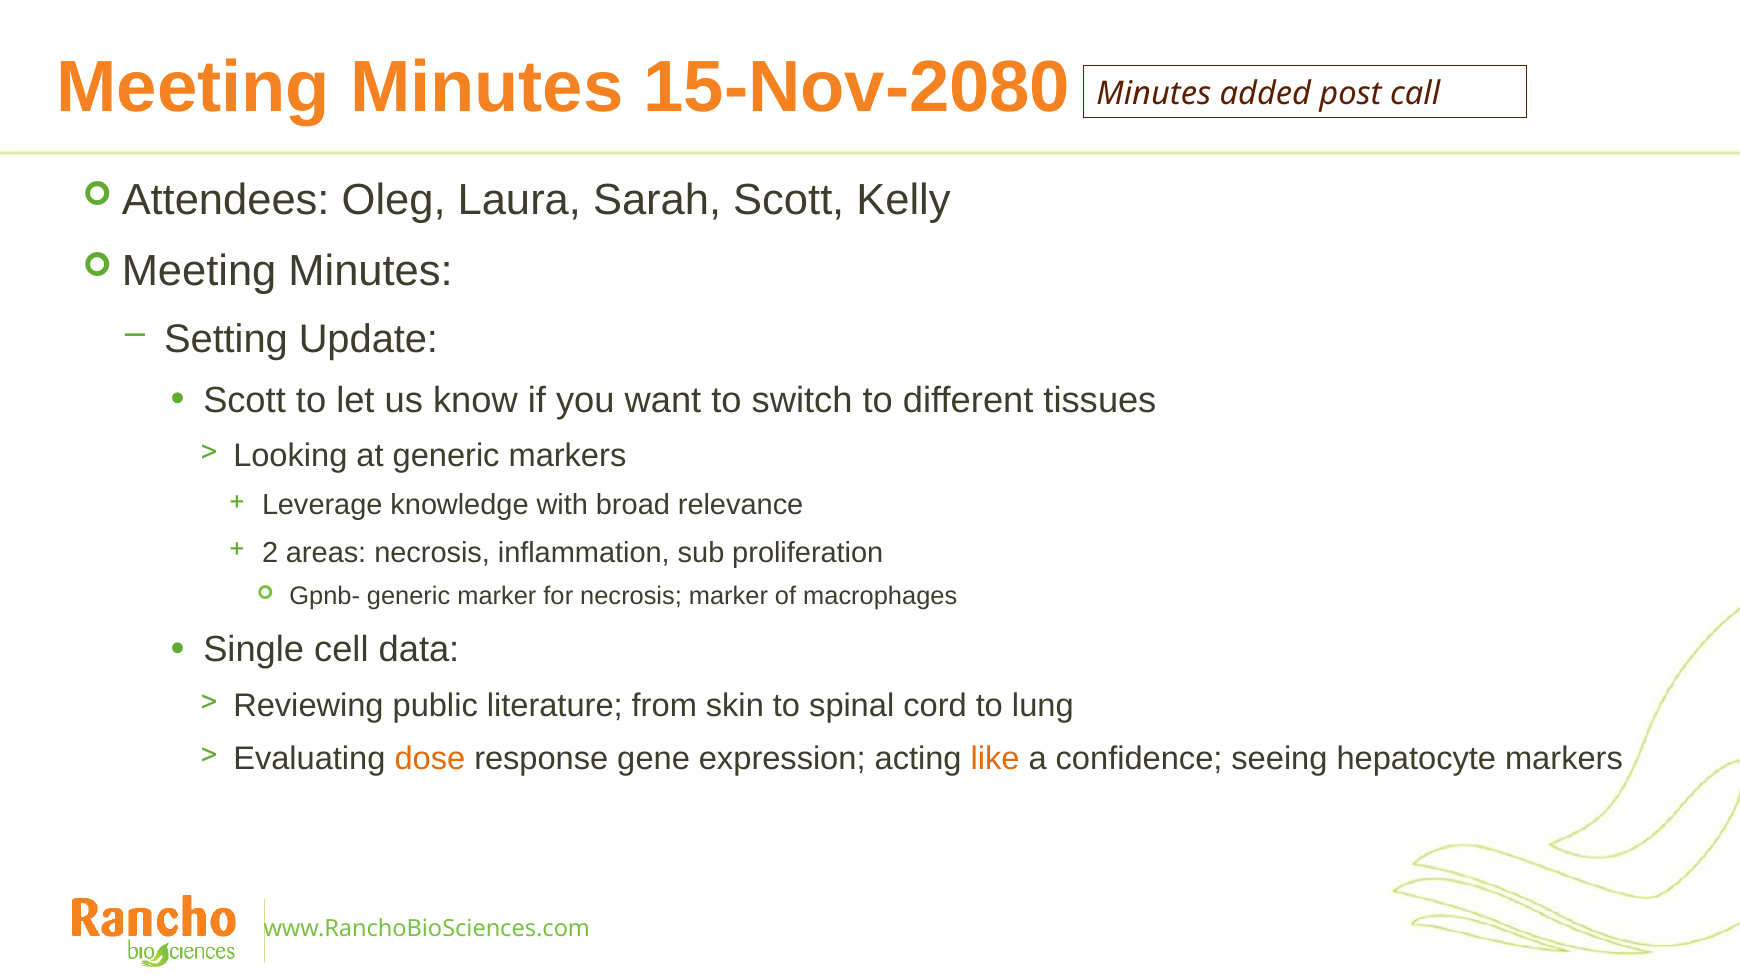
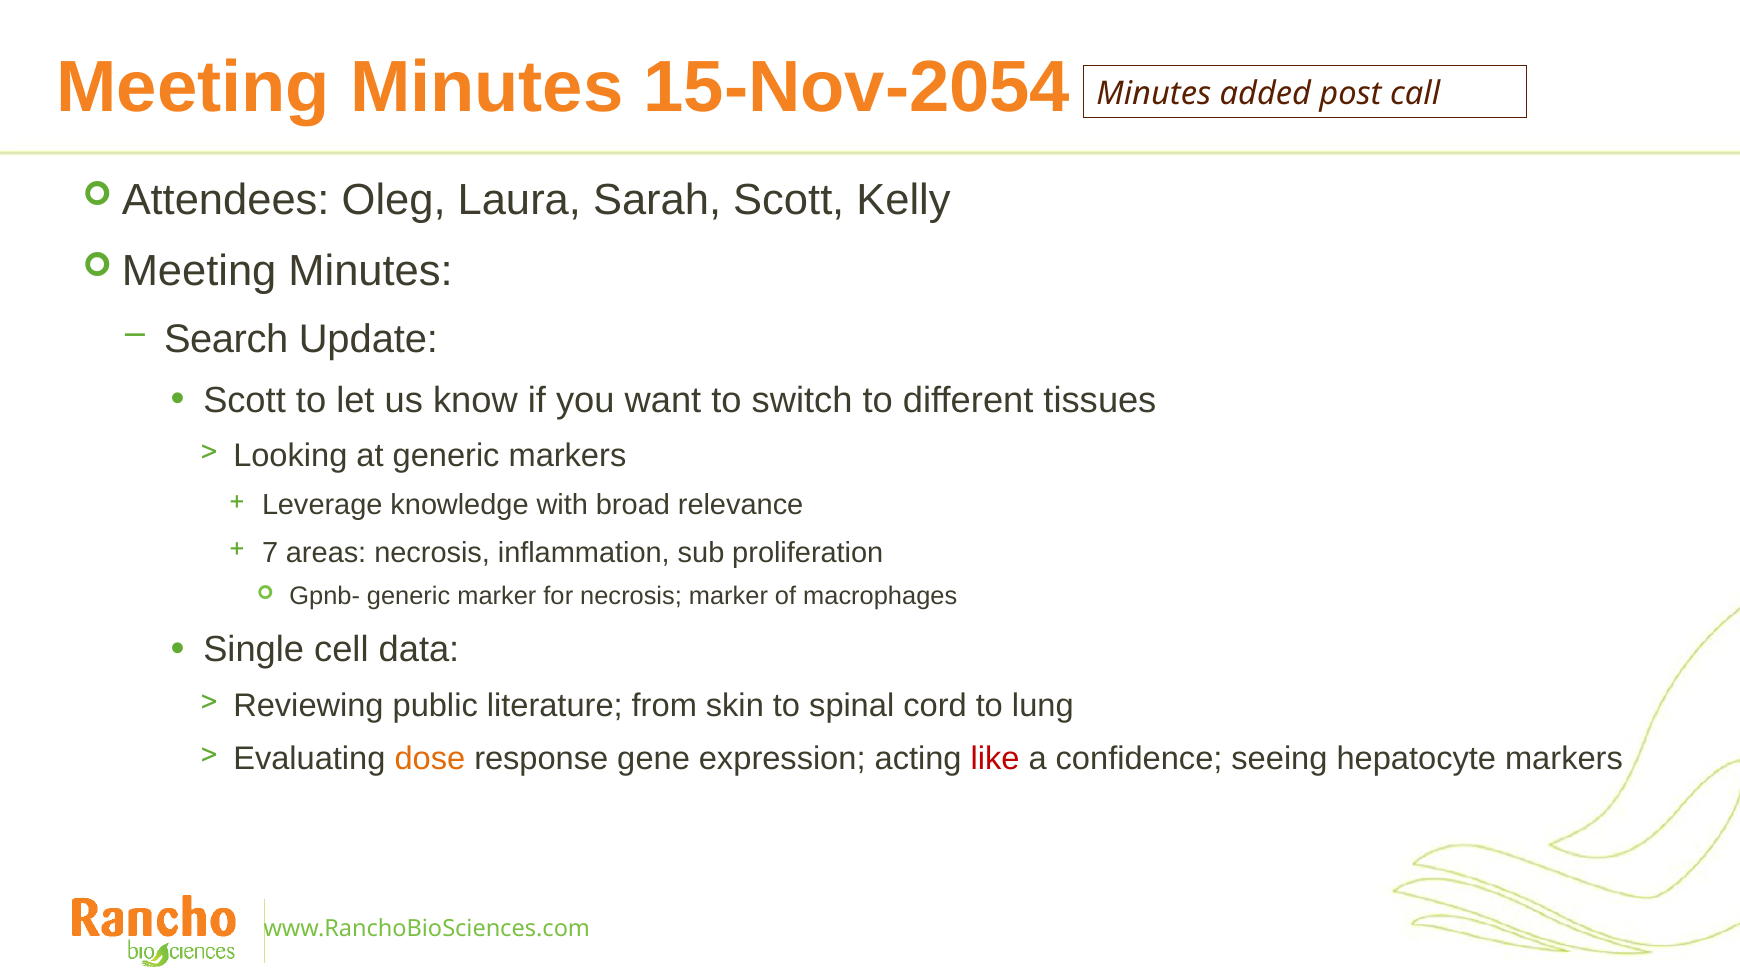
15-Nov-2080: 15-Nov-2080 -> 15-Nov-2054
Setting: Setting -> Search
2: 2 -> 7
like colour: orange -> red
